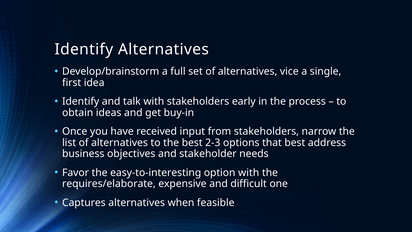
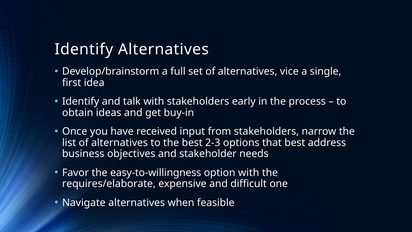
easy-to-interesting: easy-to-interesting -> easy-to-willingness
Captures: Captures -> Navigate
